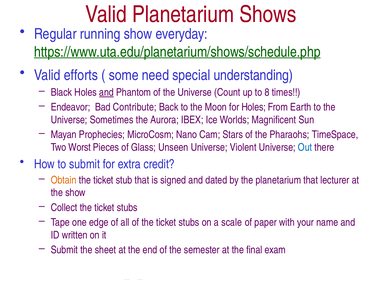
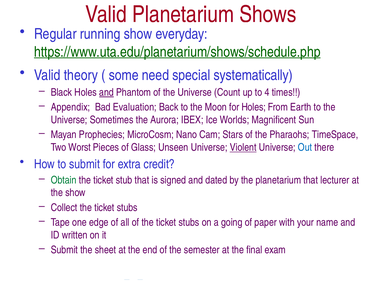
efforts: efforts -> theory
understanding: understanding -> systematically
8: 8 -> 4
Endeavor: Endeavor -> Appendix
Contribute: Contribute -> Evaluation
Violent underline: none -> present
Obtain colour: orange -> green
scale: scale -> going
